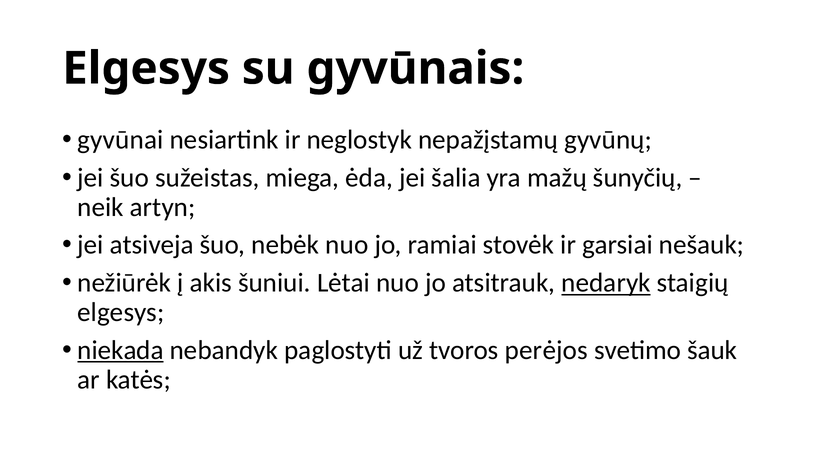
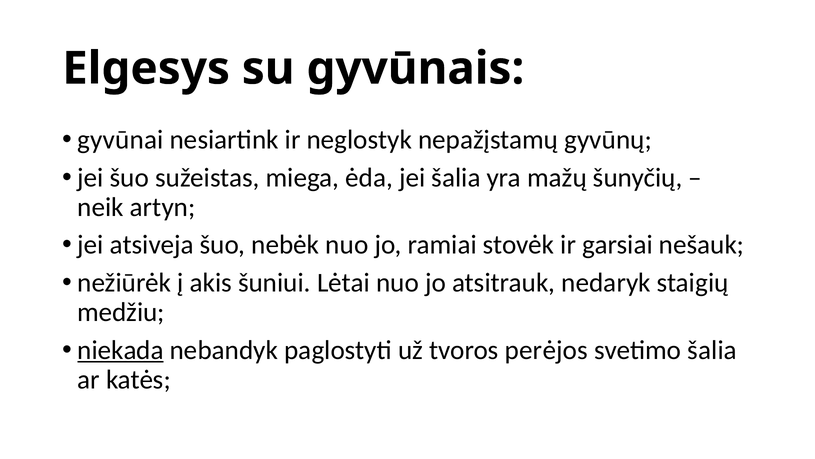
nedaryk underline: present -> none
elgesys at (121, 312): elgesys -> medžiu
svetimo šauk: šauk -> šalia
